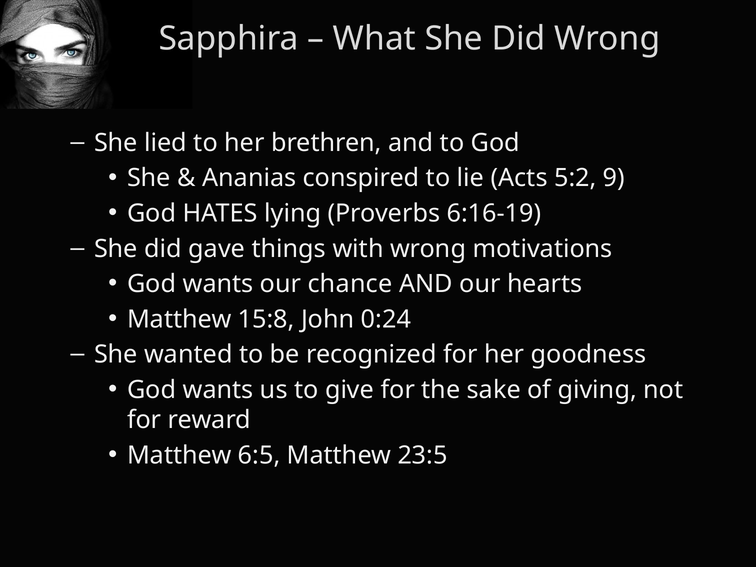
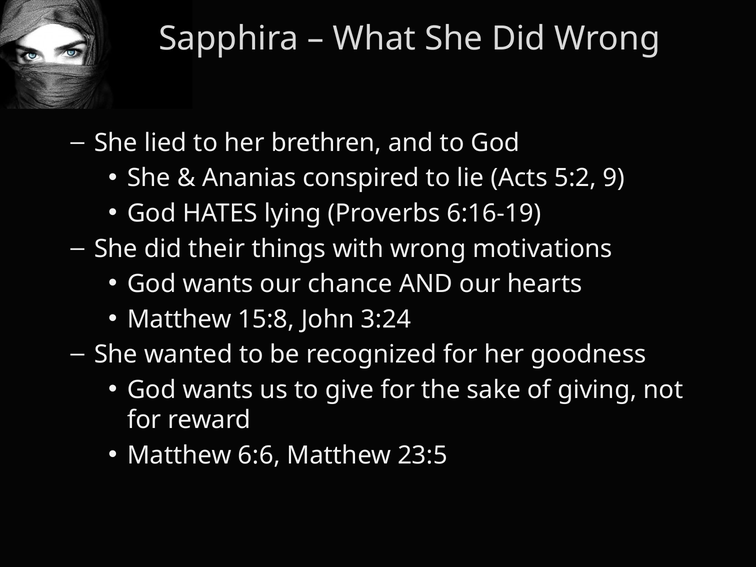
gave: gave -> their
0:24: 0:24 -> 3:24
6:5: 6:5 -> 6:6
